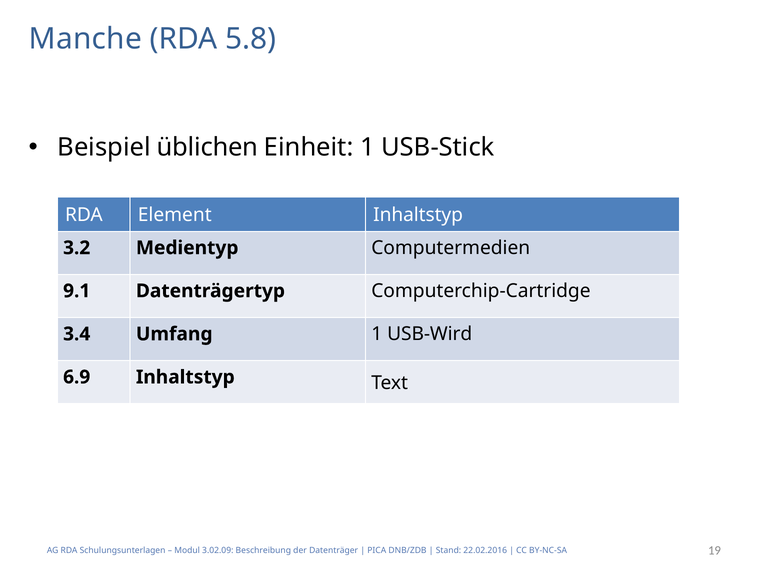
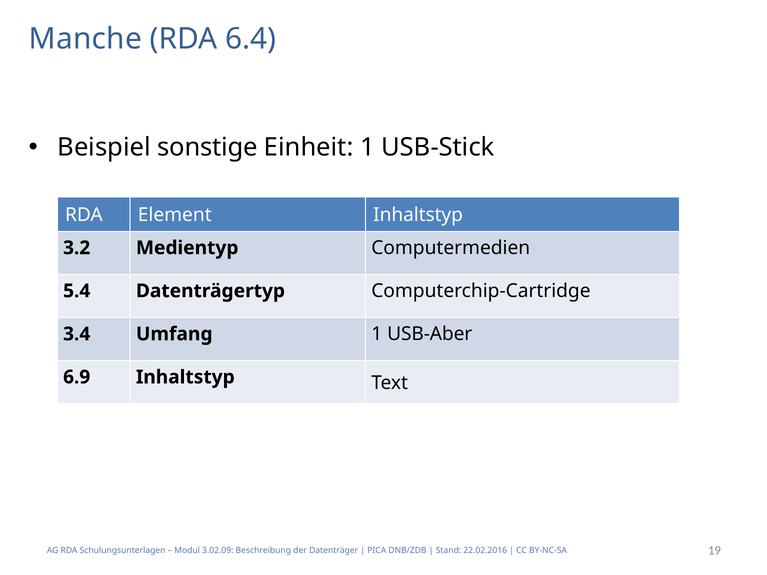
5.8: 5.8 -> 6.4
üblichen: üblichen -> sonstige
9.1: 9.1 -> 5.4
USB-Wird: USB-Wird -> USB-Aber
